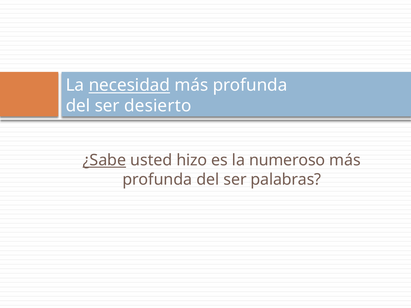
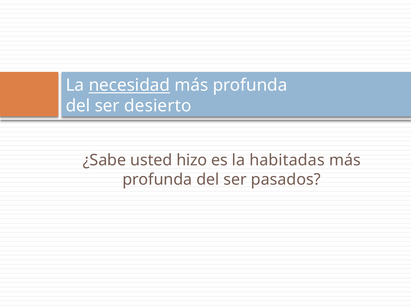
¿Sabe underline: present -> none
numeroso: numeroso -> habitadas
palabras: palabras -> pasados
